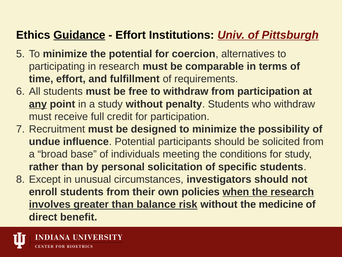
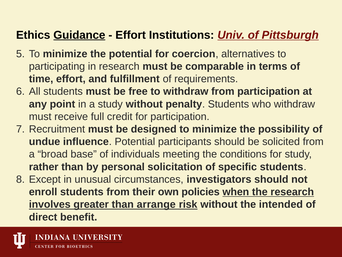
any underline: present -> none
balance: balance -> arrange
medicine: medicine -> intended
